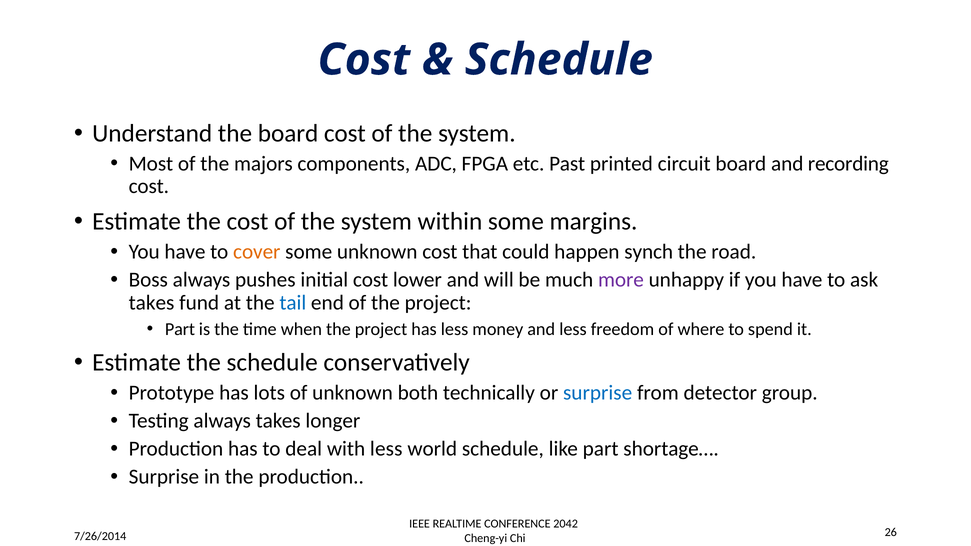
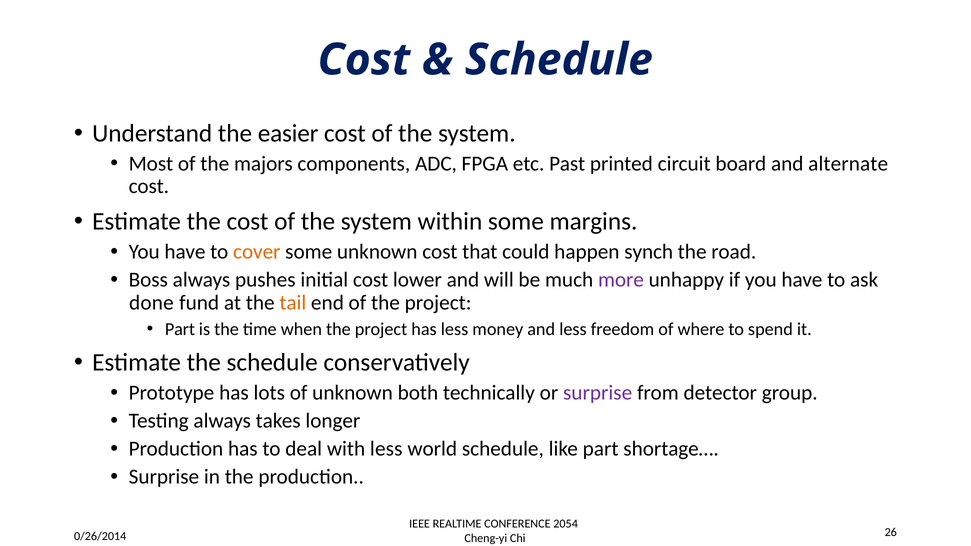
the board: board -> easier
recording: recording -> alternate
takes at (152, 303): takes -> done
tail colour: blue -> orange
surprise at (598, 393) colour: blue -> purple
2042: 2042 -> 2054
7/26/2014: 7/26/2014 -> 0/26/2014
